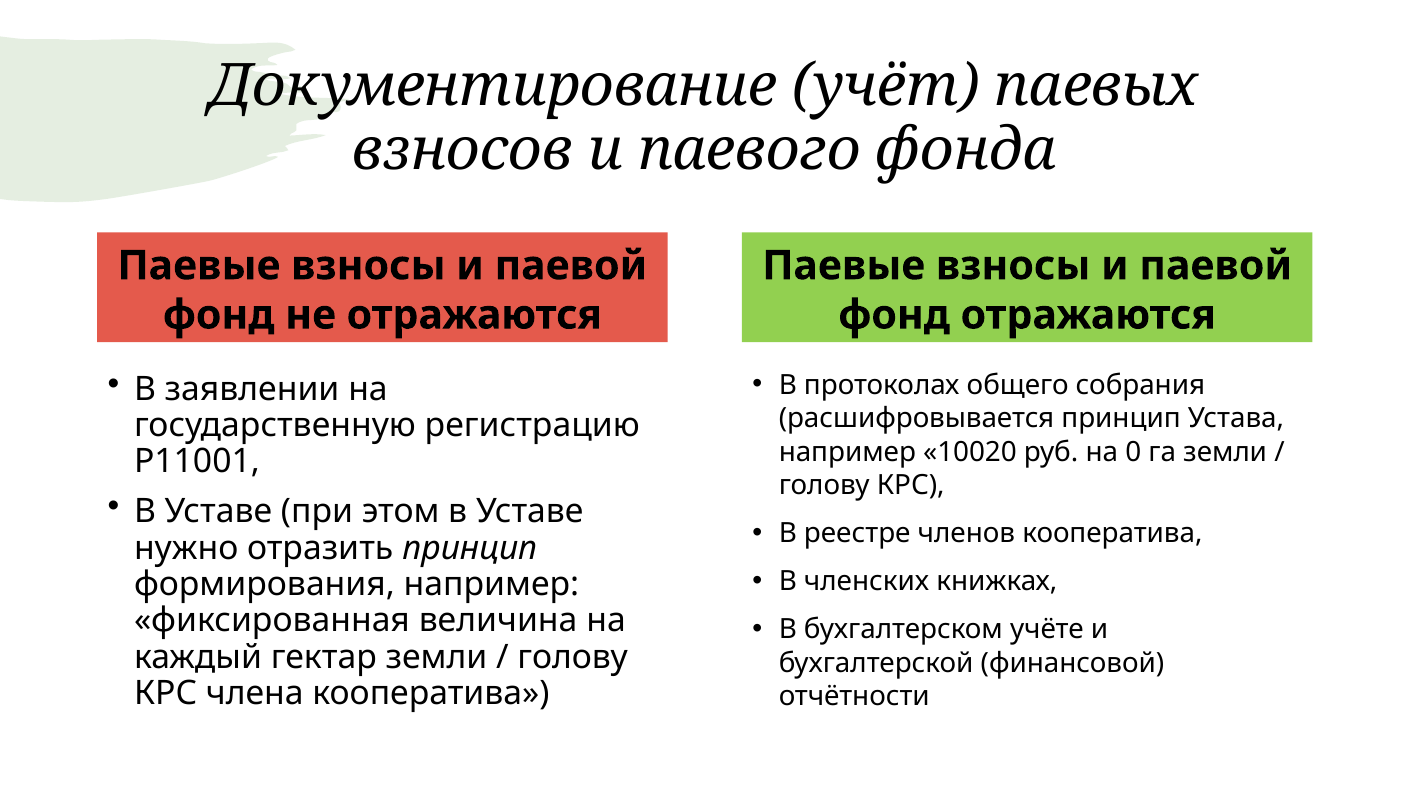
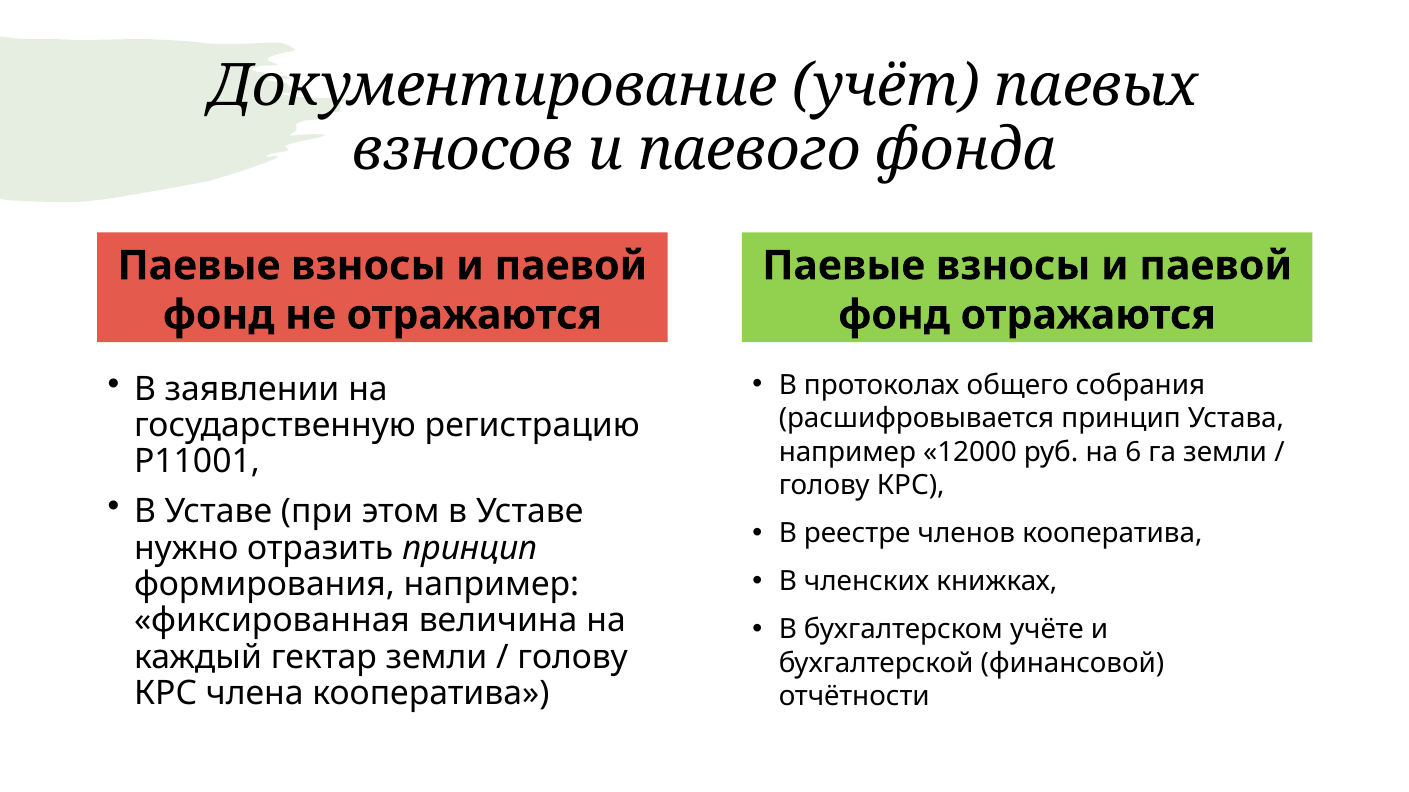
10020: 10020 -> 12000
0: 0 -> 6
